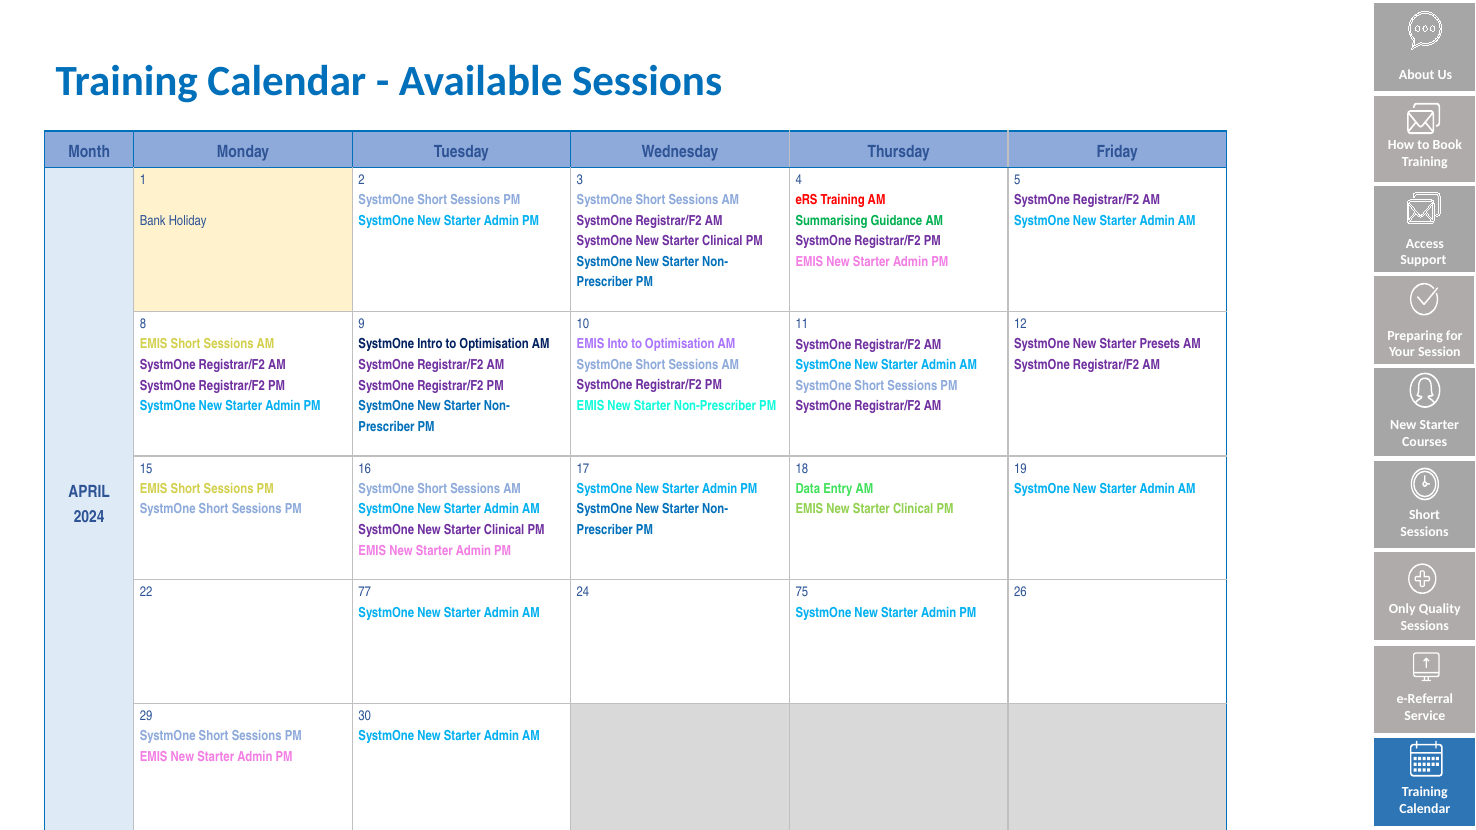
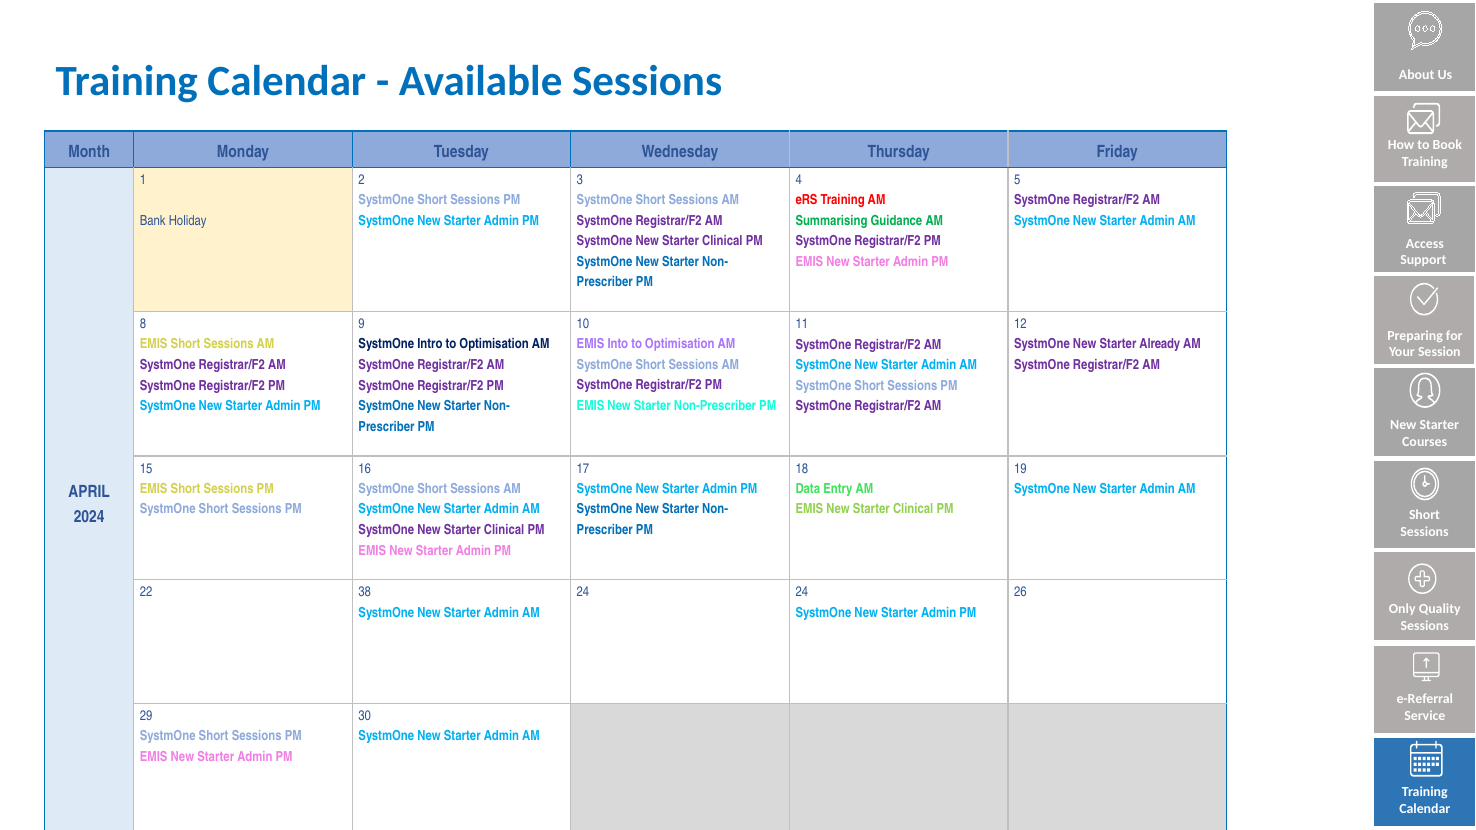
Presets: Presets -> Already
77: 77 -> 38
24 75: 75 -> 24
